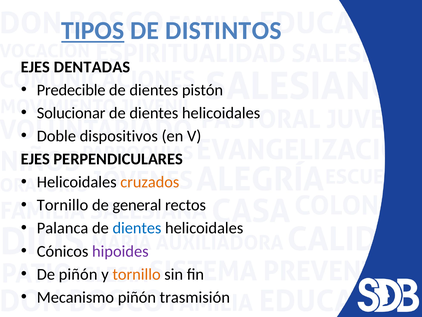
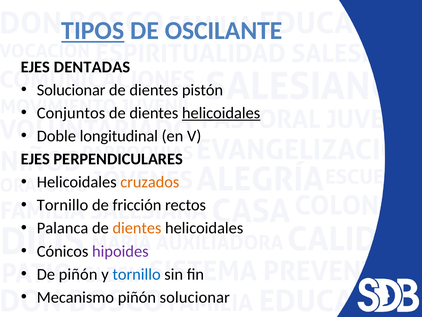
DISTINTOS: DISTINTOS -> OSCILANTE
Predecible at (71, 90): Predecible -> Solucionar
Solucionar: Solucionar -> Conjuntos
helicoidales at (221, 113) underline: none -> present
dispositivos: dispositivos -> longitudinal
general: general -> fricción
dientes at (137, 228) colour: blue -> orange
tornillo at (137, 274) colour: orange -> blue
piñón trasmisión: trasmisión -> solucionar
